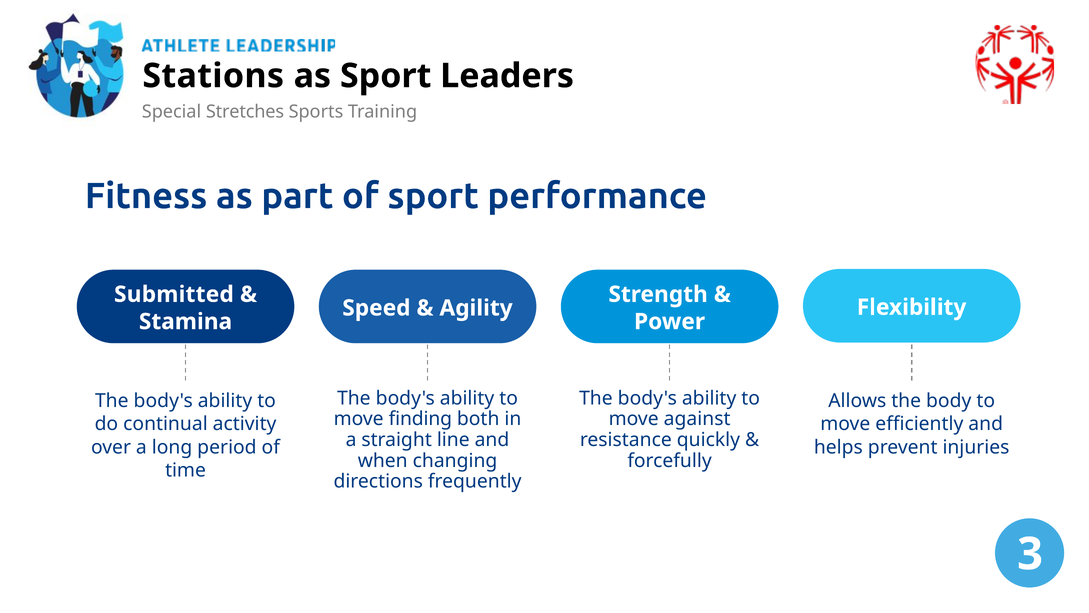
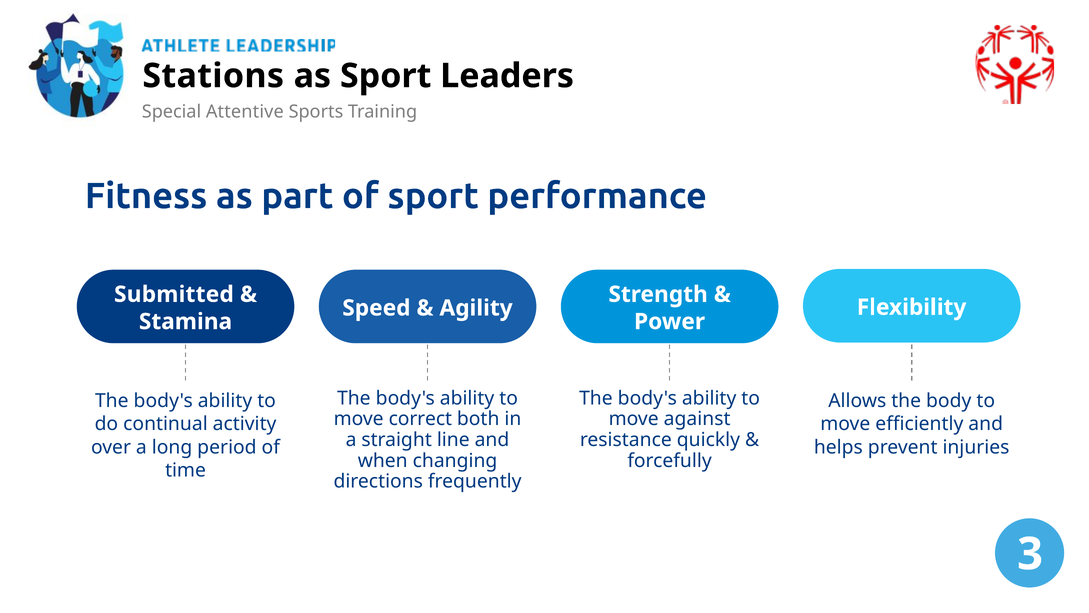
Stretches: Stretches -> Attentive
finding: finding -> correct
